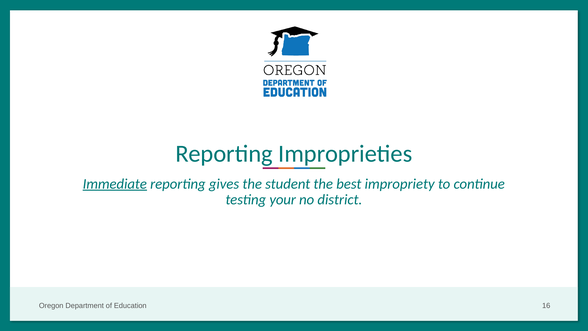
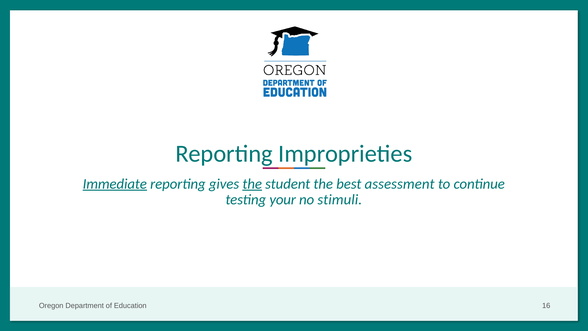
the at (252, 184) underline: none -> present
impropriety: impropriety -> assessment
district: district -> stimuli
